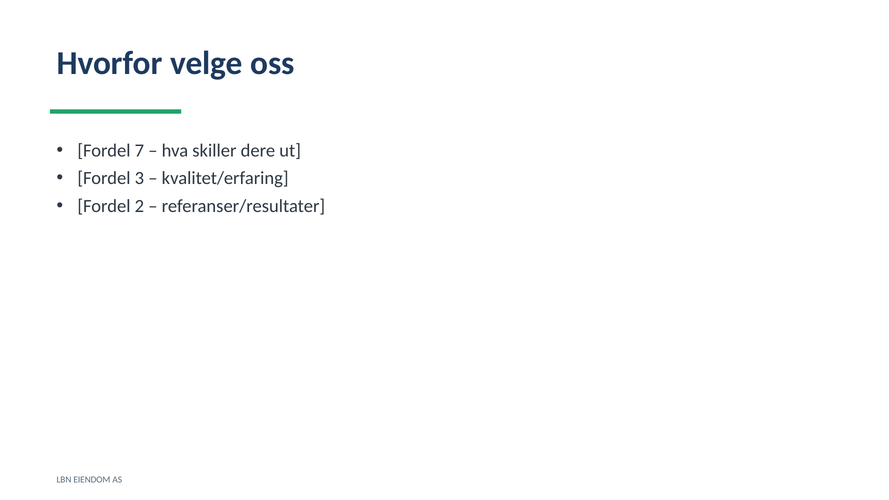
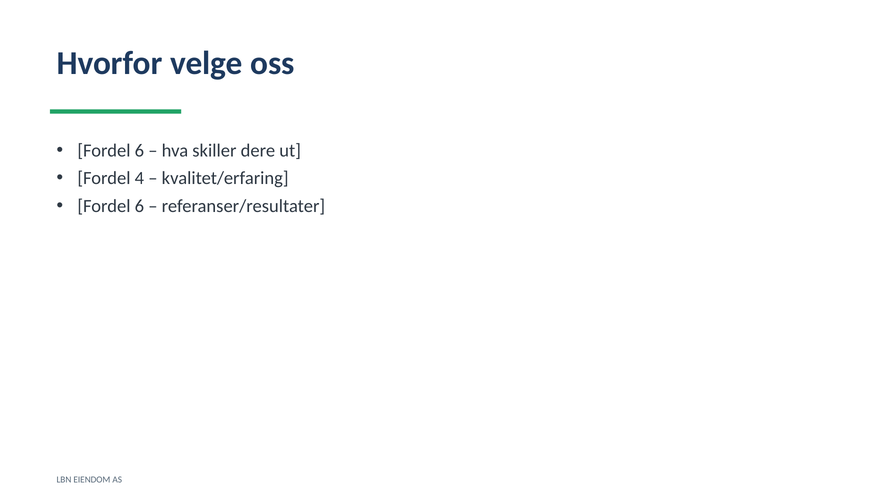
7 at (139, 151): 7 -> 6
3: 3 -> 4
2 at (139, 206): 2 -> 6
